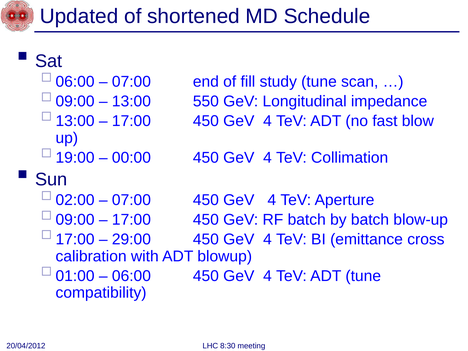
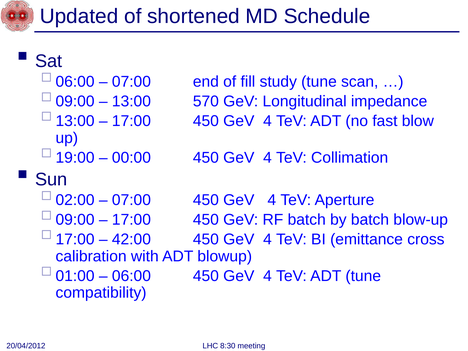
550: 550 -> 570
29:00: 29:00 -> 42:00
